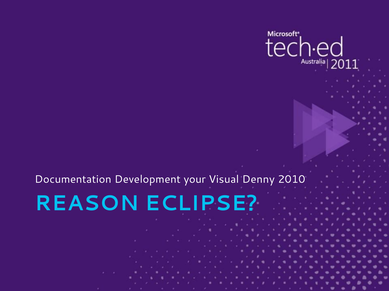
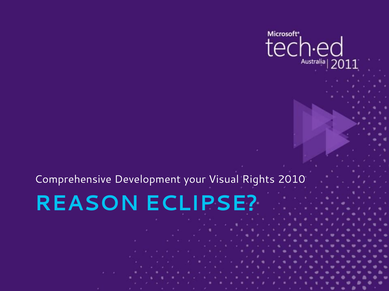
Documentation: Documentation -> Comprehensive
Denny: Denny -> Rights
